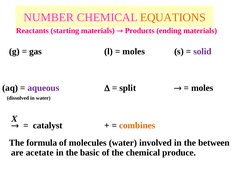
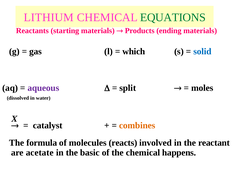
NUMBER: NUMBER -> LITHIUM
EQUATIONS colour: orange -> green
moles at (134, 51): moles -> which
solid colour: purple -> blue
molecules water: water -> reacts
between: between -> reactant
produce: produce -> happens
